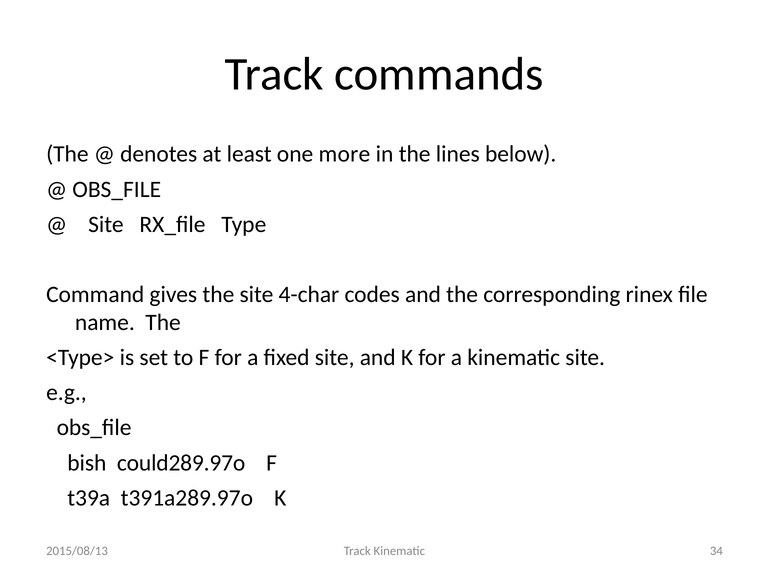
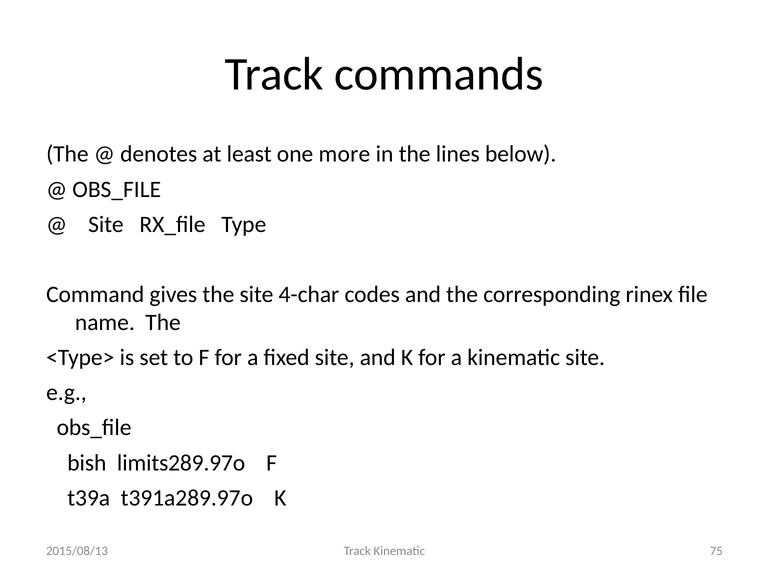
could289.97o: could289.97o -> limits289.97o
34: 34 -> 75
